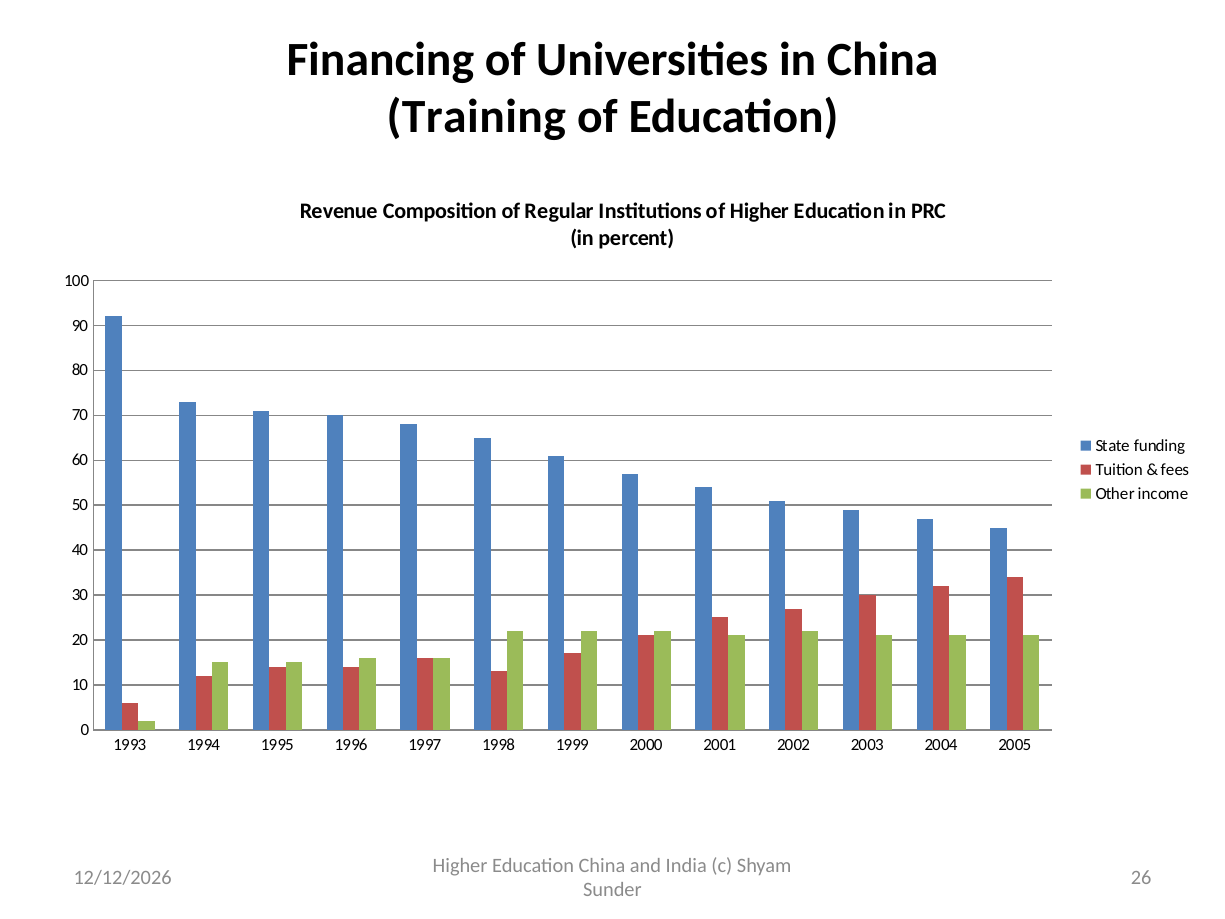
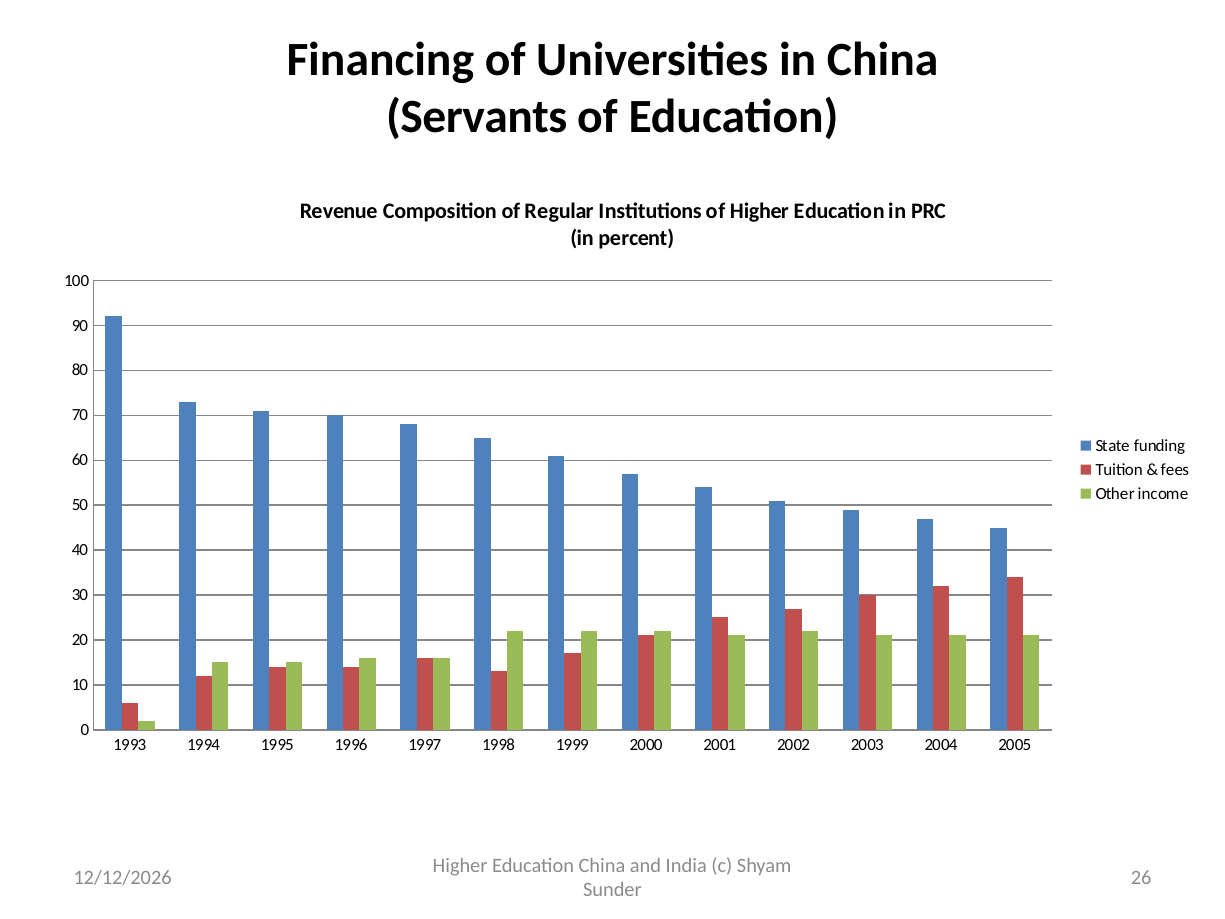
Training: Training -> Servants
